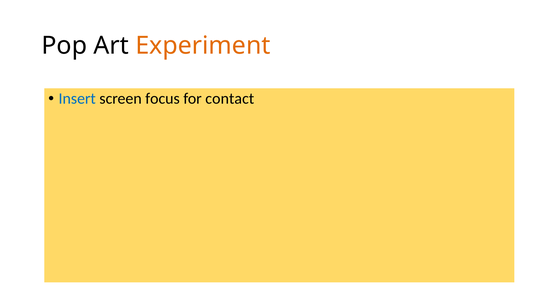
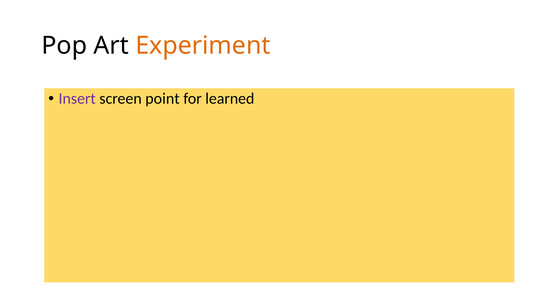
Insert colour: blue -> purple
focus: focus -> point
contact: contact -> learned
